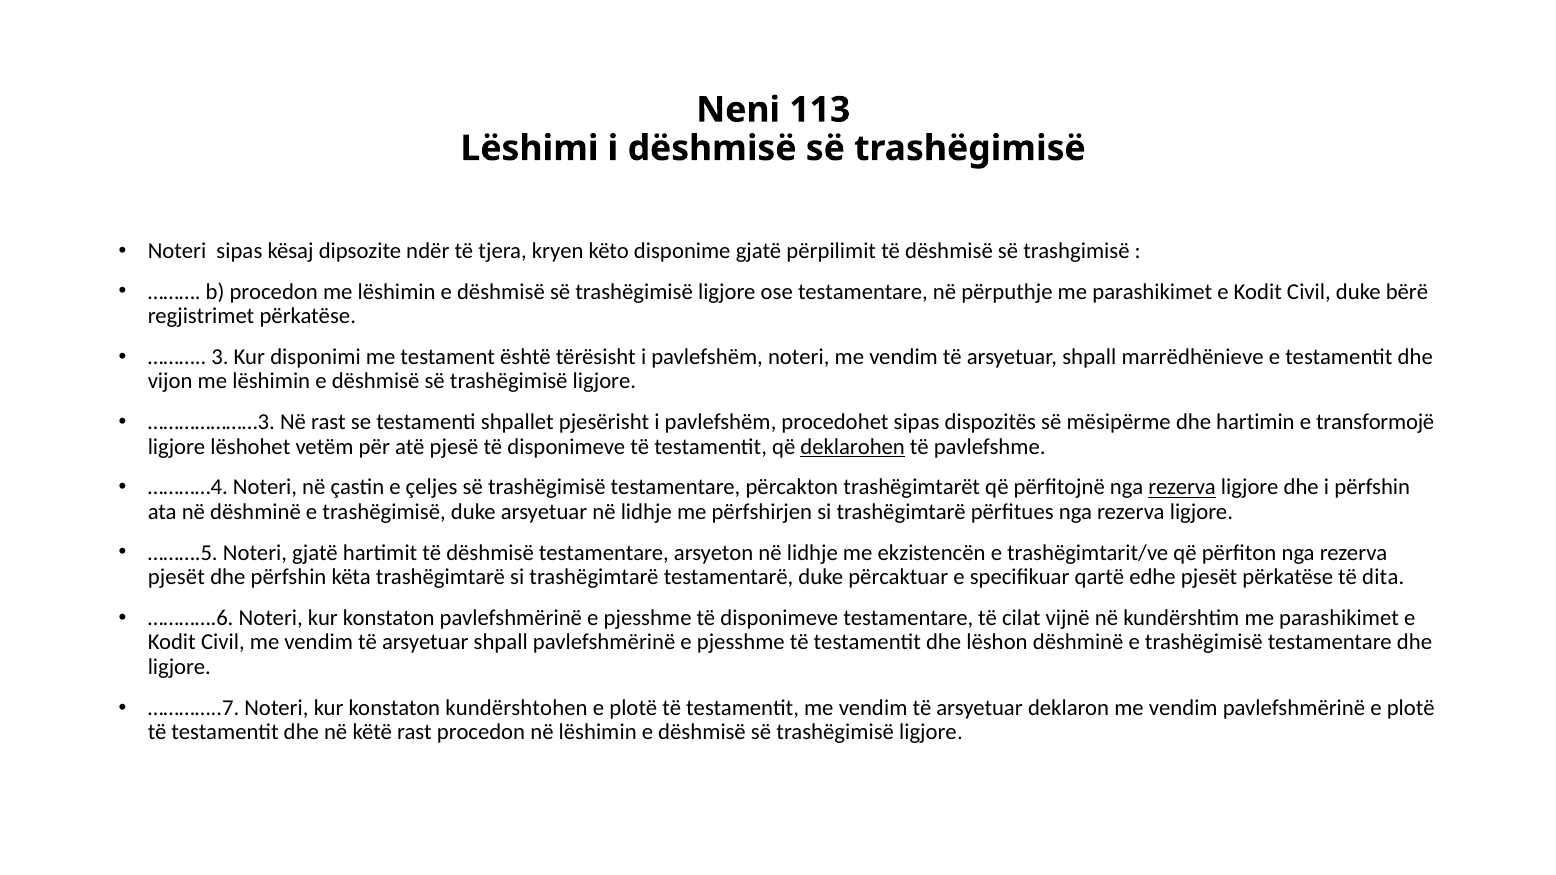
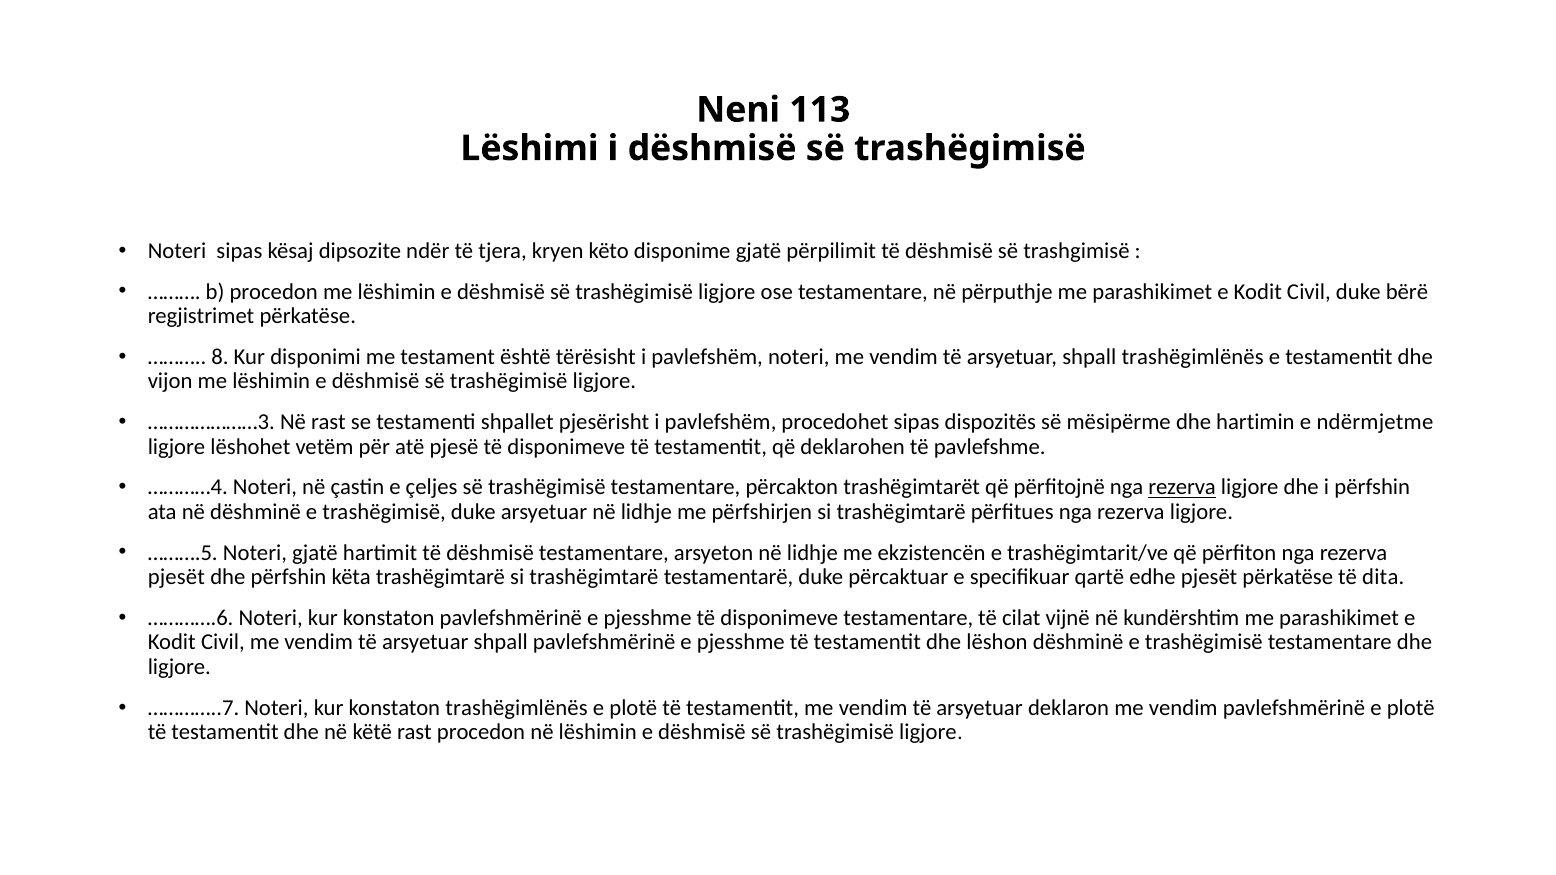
3: 3 -> 8
shpall marrëdhënieve: marrëdhënieve -> trashëgimlënës
transformojë: transformojë -> ndërmjetme
deklarohen underline: present -> none
konstaton kundërshtohen: kundërshtohen -> trashëgimlënës
